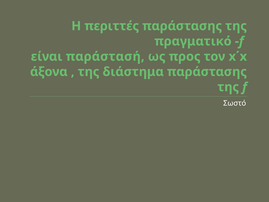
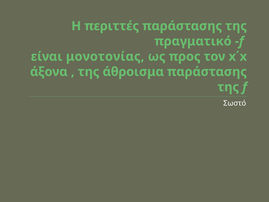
παράστασή: παράστασή -> μονοτονίας
διάστημα: διάστημα -> άθροισμα
